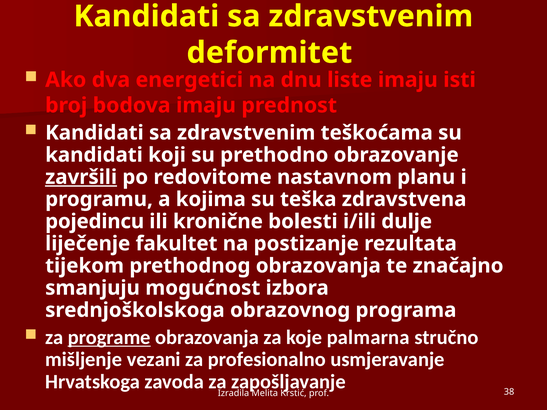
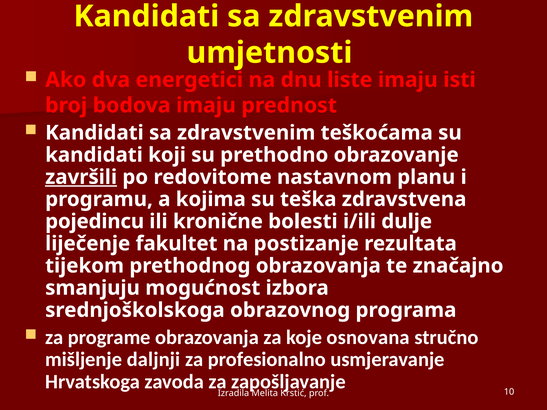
deformitet: deformitet -> umjetnosti
programe underline: present -> none
palmarna: palmarna -> osnovana
vezani: vezani -> daljnji
38: 38 -> 10
